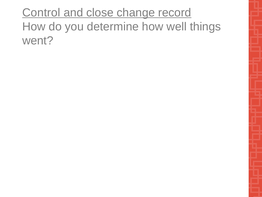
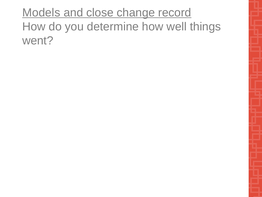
Control: Control -> Models
